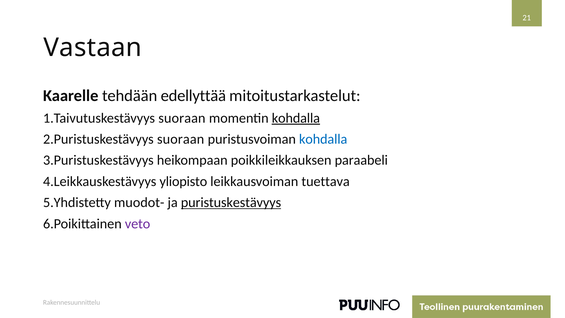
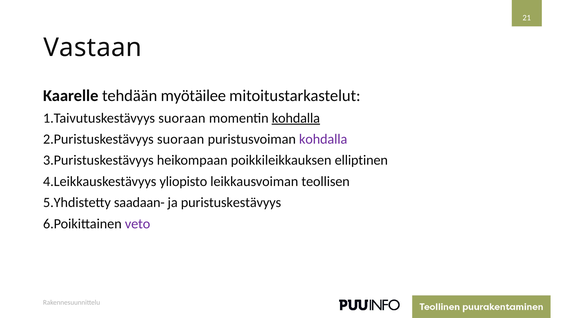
edellyttää: edellyttää -> myötäilee
kohdalla at (323, 139) colour: blue -> purple
paraabeli: paraabeli -> elliptinen
tuettava: tuettava -> teollisen
muodot-: muodot- -> saadaan-
puristuskestävyys underline: present -> none
